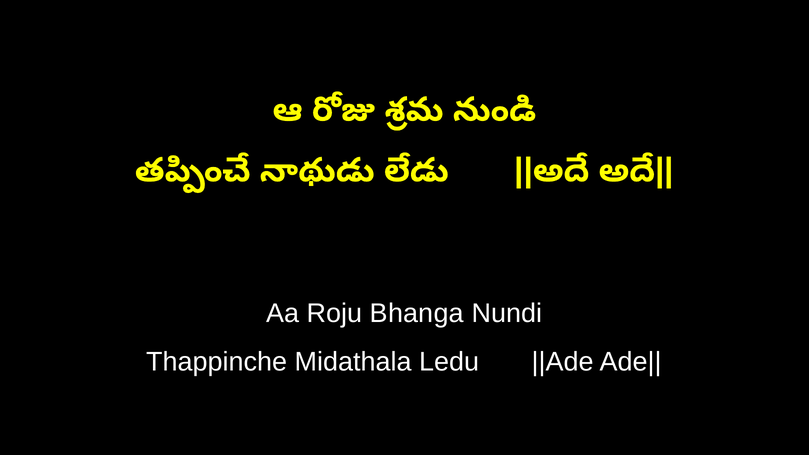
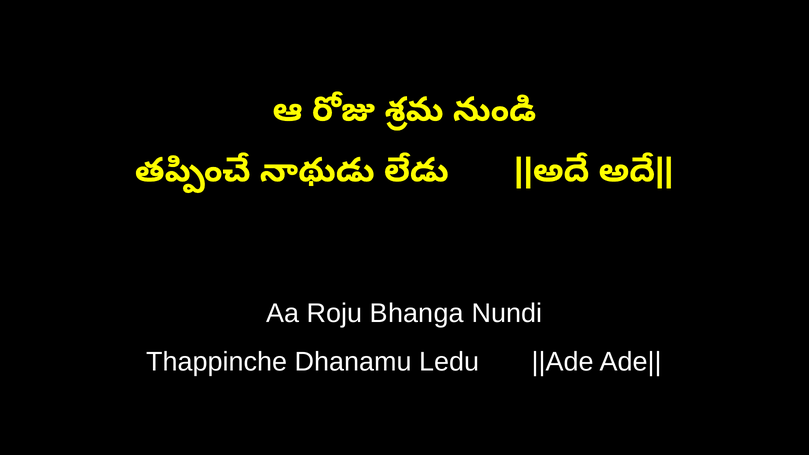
Midathala: Midathala -> Dhanamu
